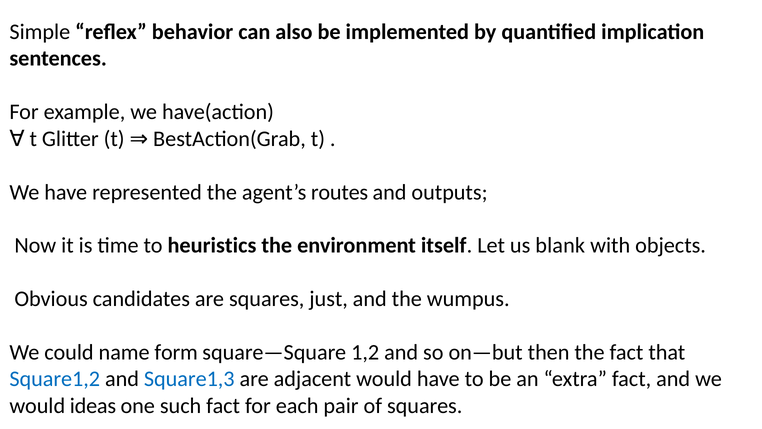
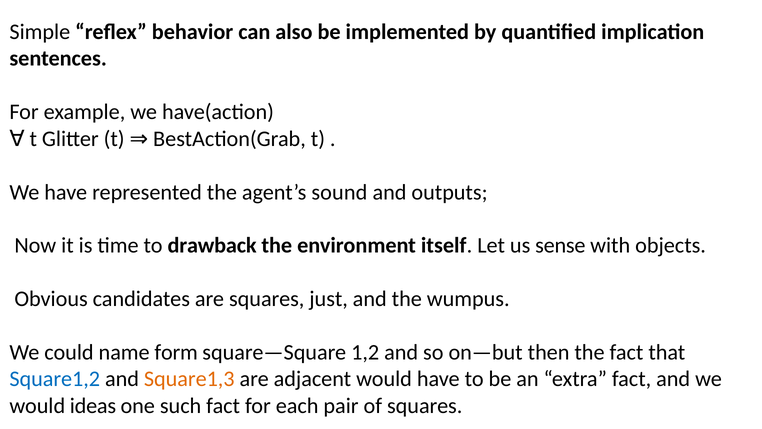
routes: routes -> sound
heuristics: heuristics -> drawback
blank: blank -> sense
Square1,3 colour: blue -> orange
